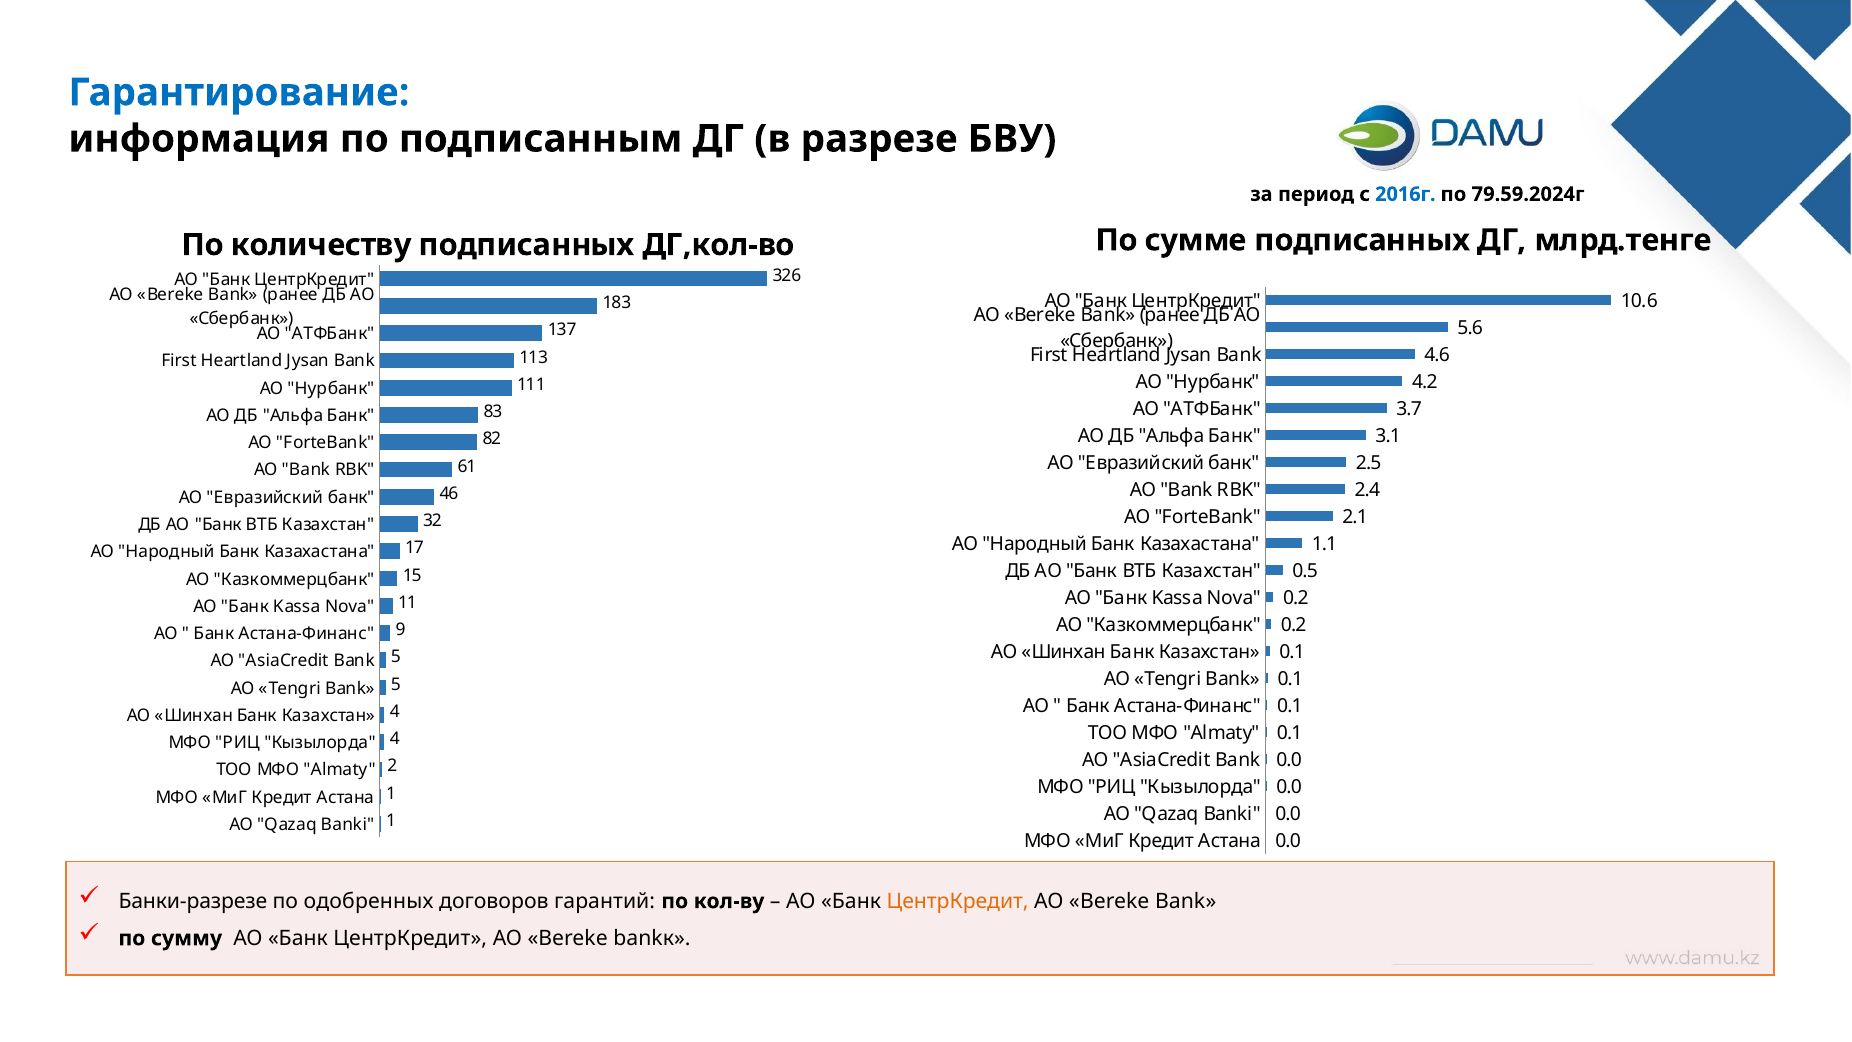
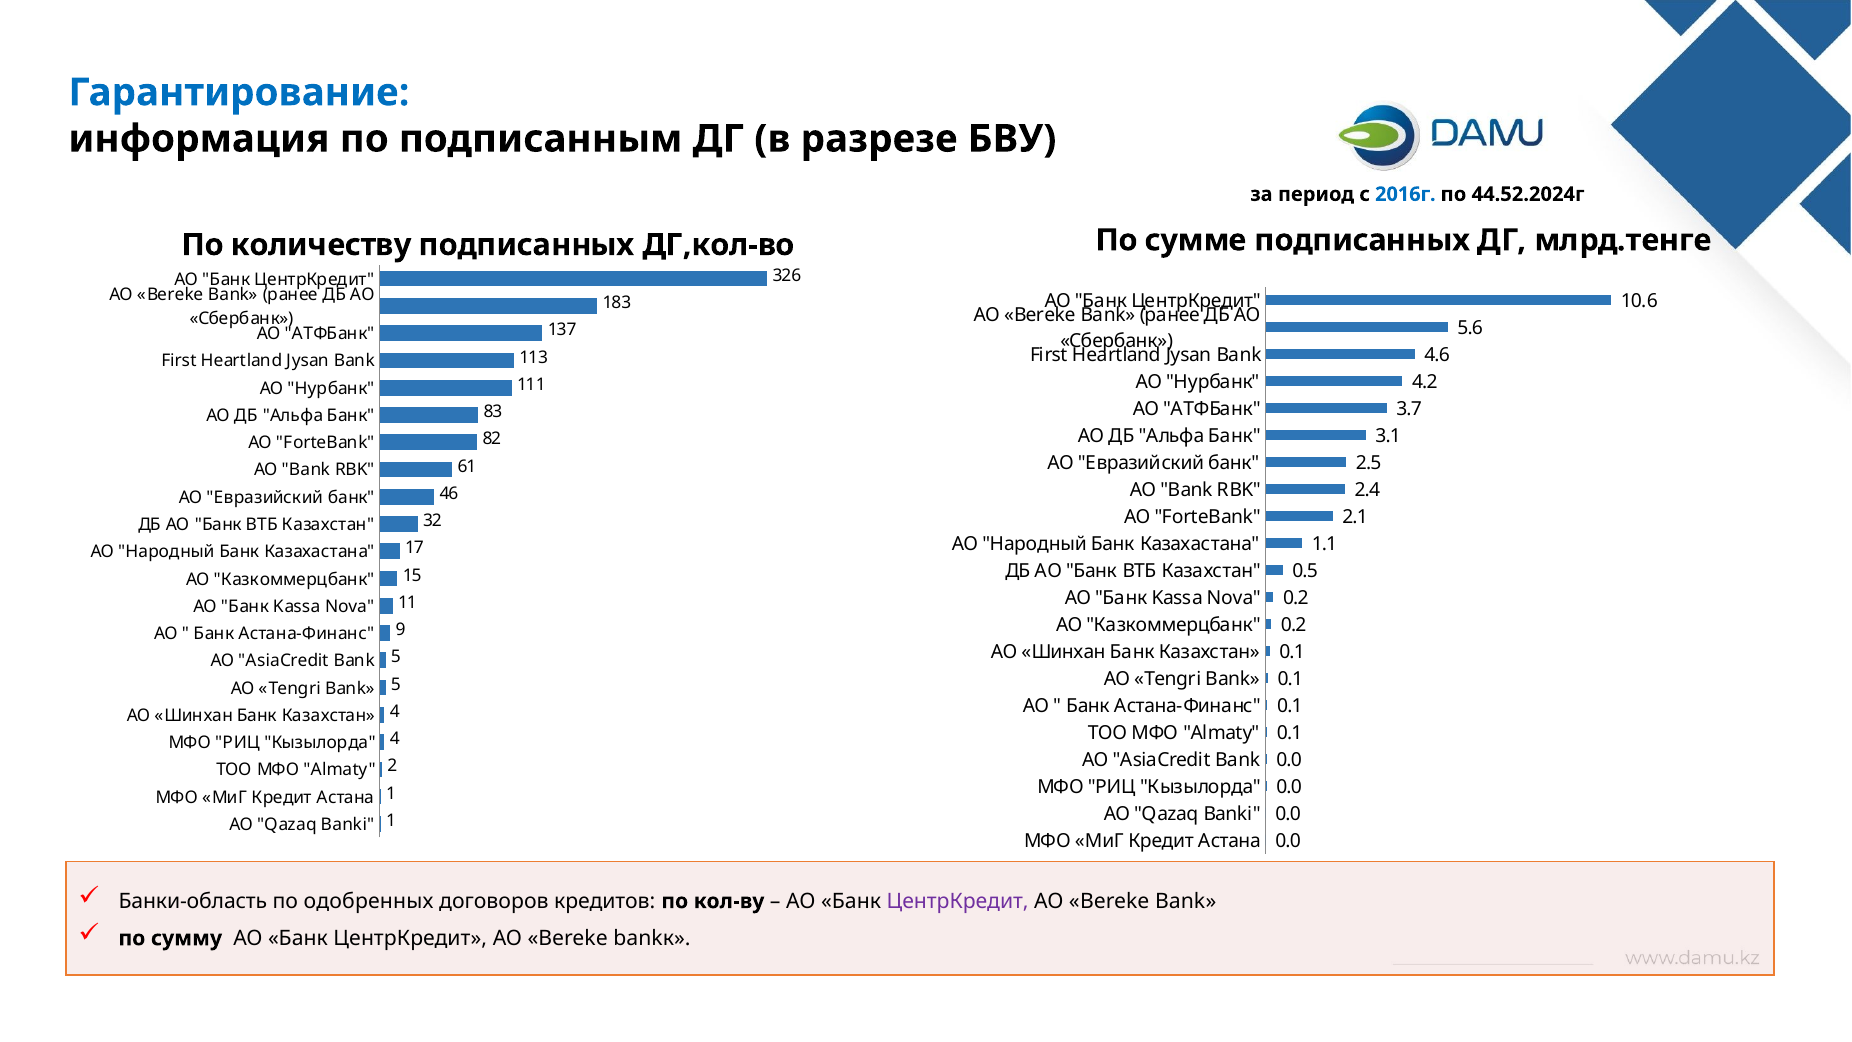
79.59.2024г: 79.59.2024г -> 44.52.2024г
Банки-разрезе: Банки-разрезе -> Банки-область
гарантий: гарантий -> кредитов
ЦентрКредит at (958, 901) colour: orange -> purple
